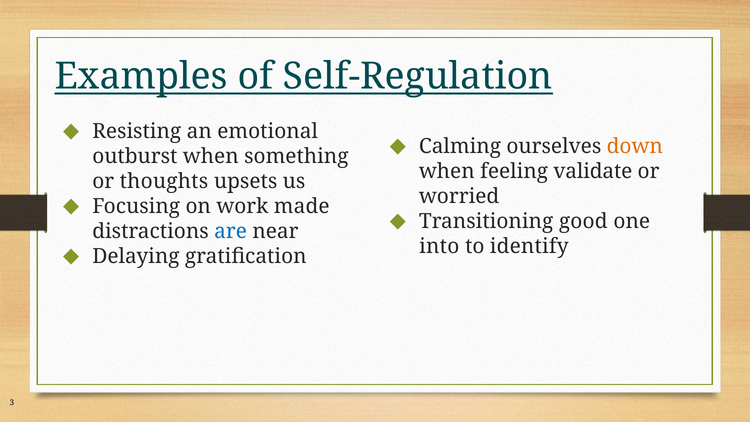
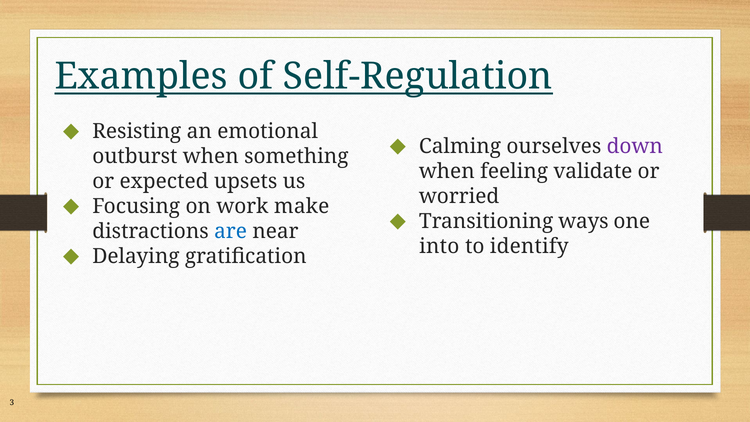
down colour: orange -> purple
thoughts: thoughts -> expected
made: made -> make
good: good -> ways
